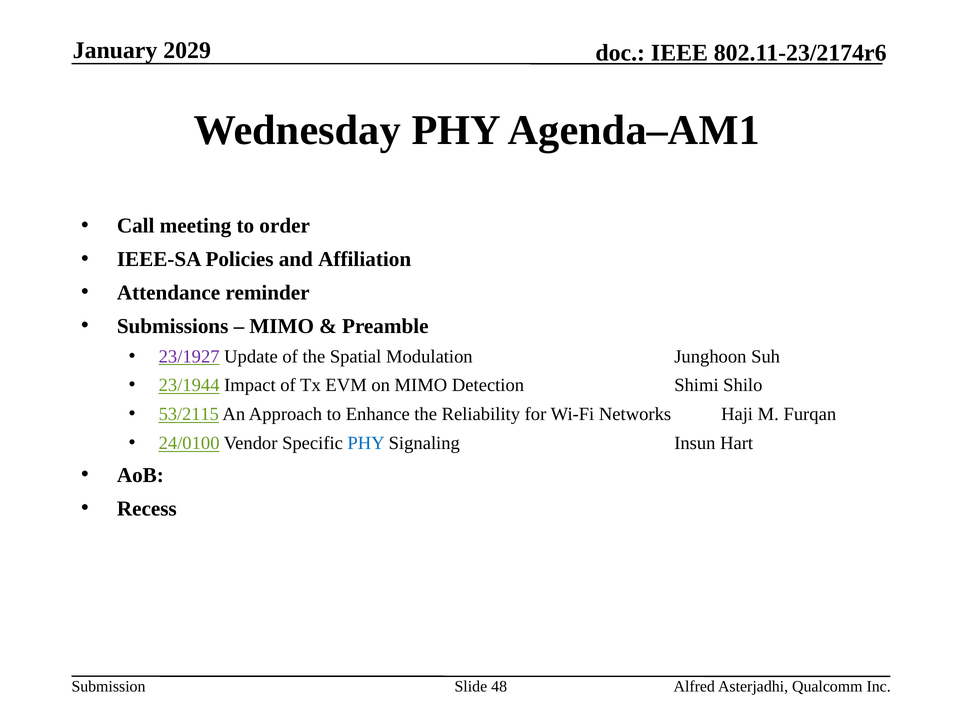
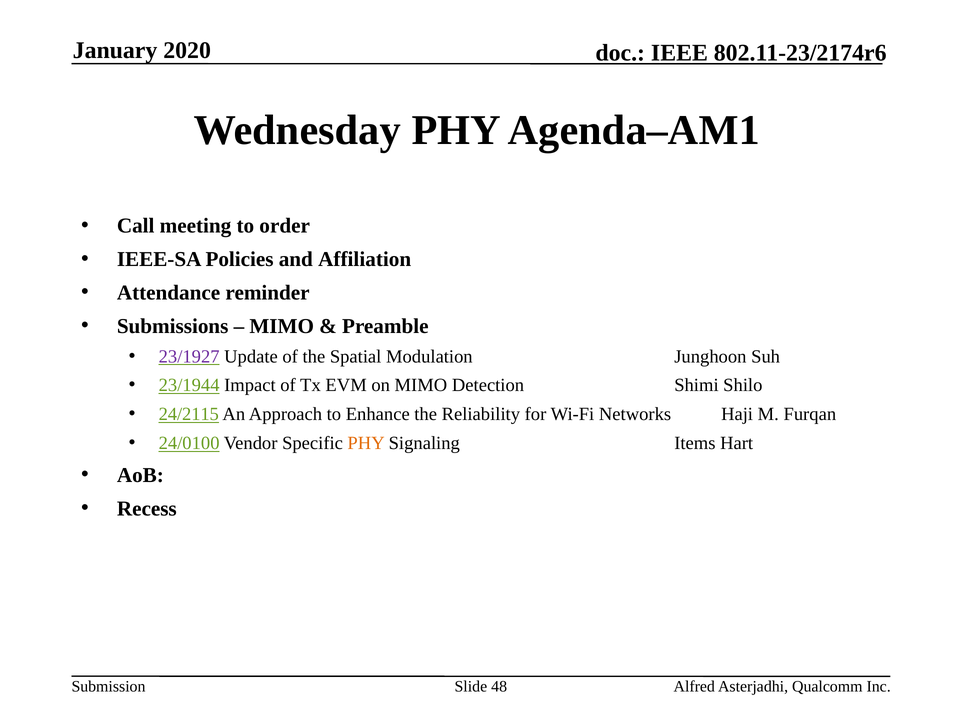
2029: 2029 -> 2020
53/2115: 53/2115 -> 24/2115
PHY at (366, 443) colour: blue -> orange
Insun: Insun -> Items
